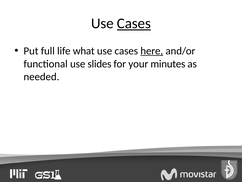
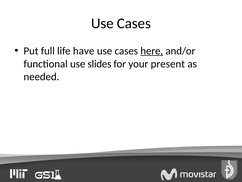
Cases at (134, 23) underline: present -> none
what: what -> have
minutes: minutes -> present
